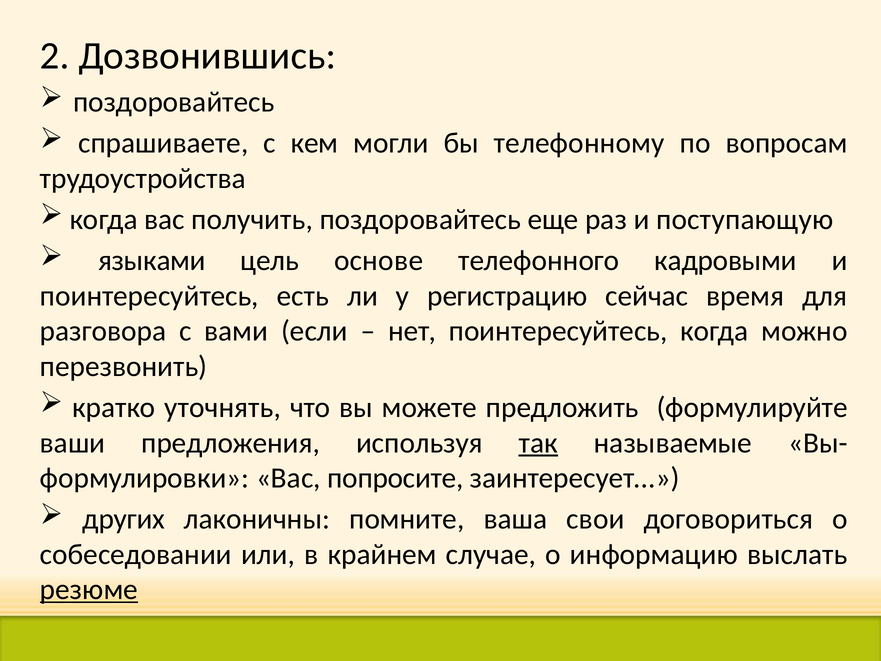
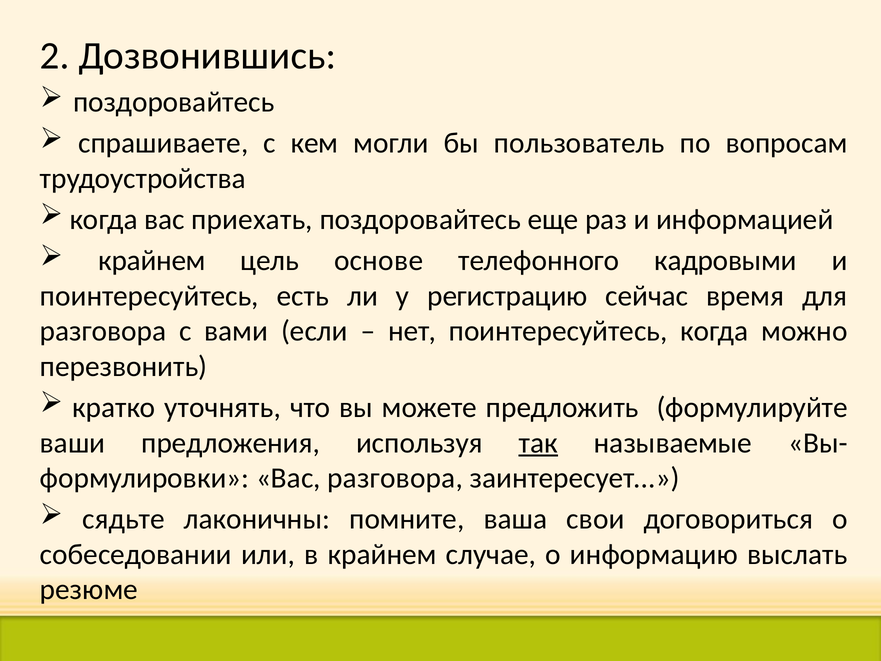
телефонному: телефонному -> пользователь
получить: получить -> приехать
поступающую: поступающую -> информацией
языками at (152, 261): языками -> крайнем
Вас попросите: попросите -> разговора
других: других -> сядьте
резюме underline: present -> none
